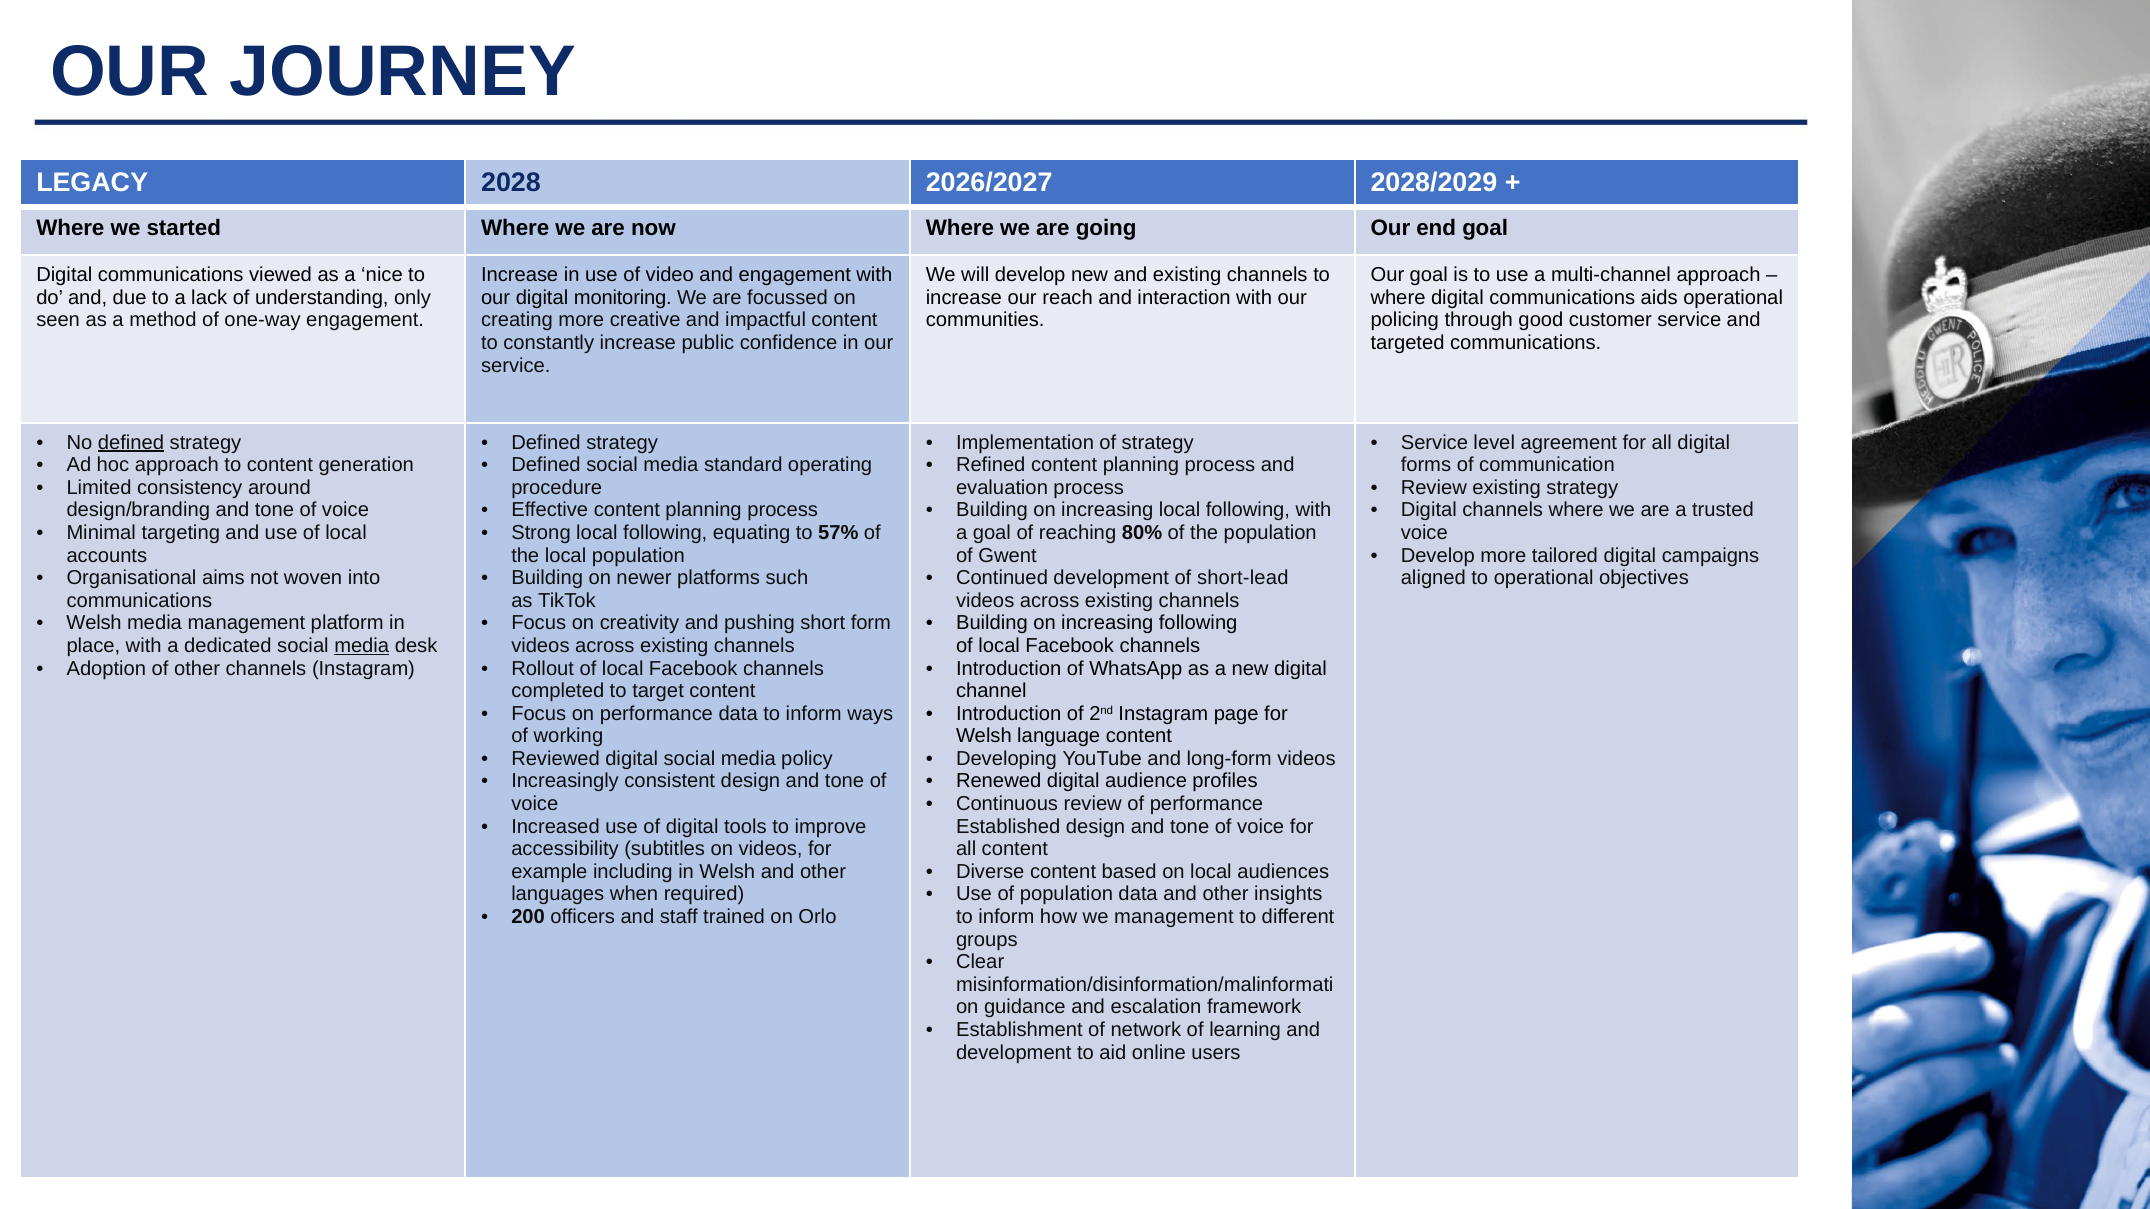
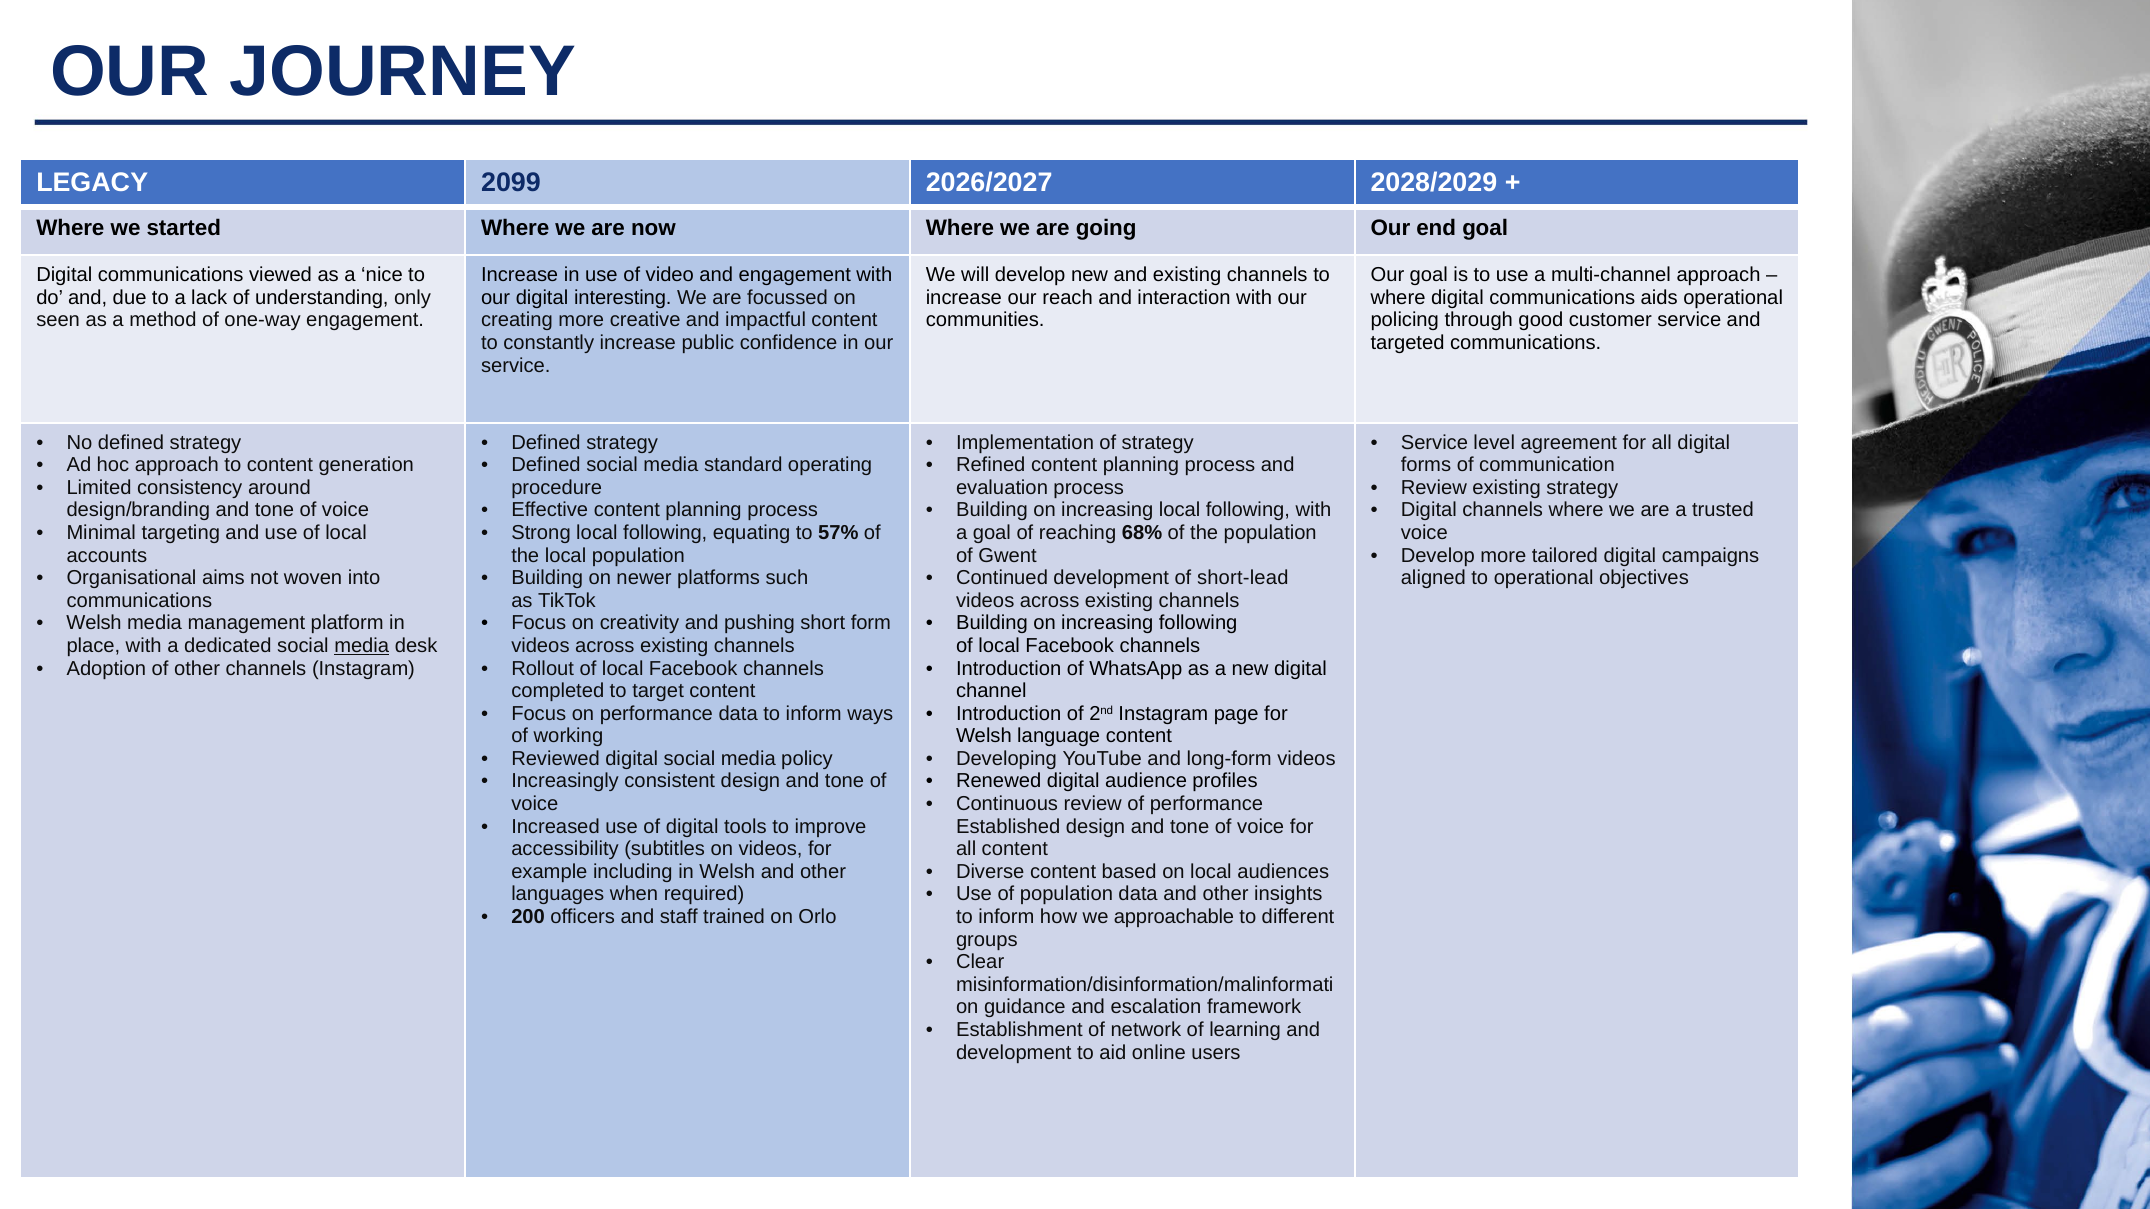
2028: 2028 -> 2099
monitoring: monitoring -> interesting
defined at (131, 443) underline: present -> none
80%: 80% -> 68%
we management: management -> approachable
